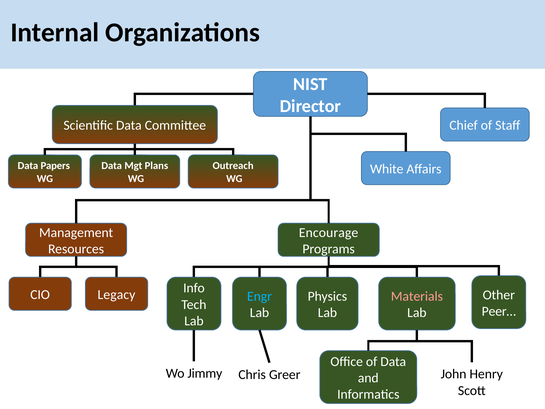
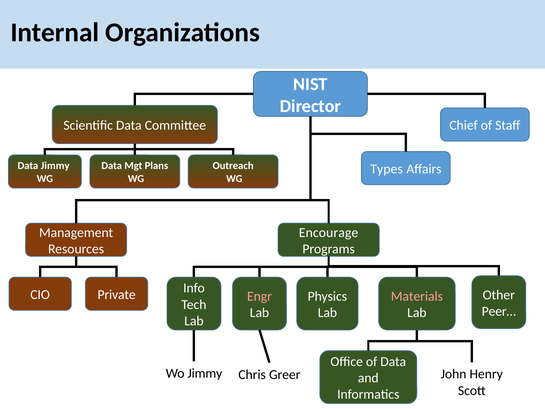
Data Papers: Papers -> Jimmy
White: White -> Types
Legacy: Legacy -> Private
Engr colour: light blue -> pink
